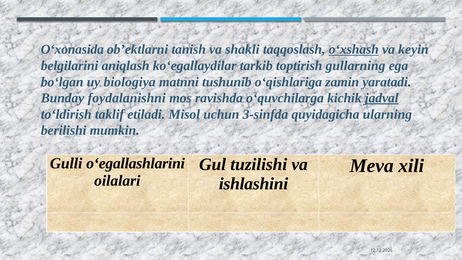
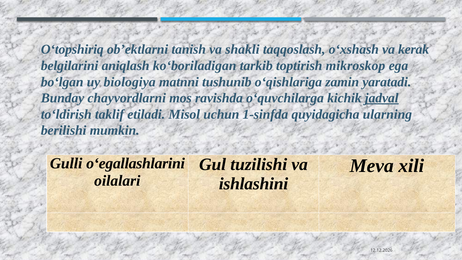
O‘xonasida: O‘xonasida -> O‘topshiriq
o‘xshash underline: present -> none
keyin: keyin -> kerak
ko‘egallaydilar: ko‘egallaydilar -> ko‘boriladigan
gullarning: gullarning -> mikroskop
foydalanishni: foydalanishni -> chayvordlarni
3-sinfda: 3-sinfda -> 1-sinfda
